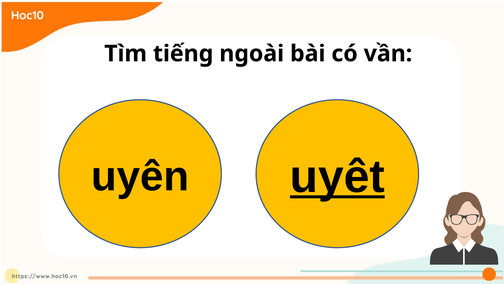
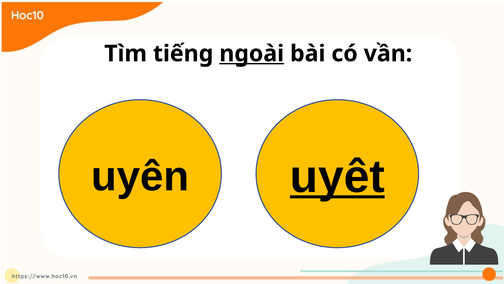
ngoài underline: none -> present
